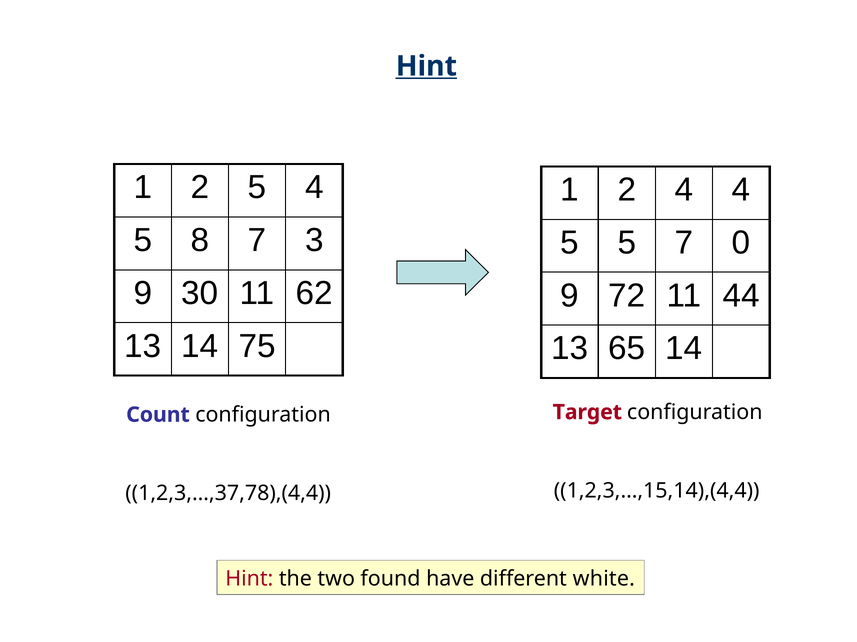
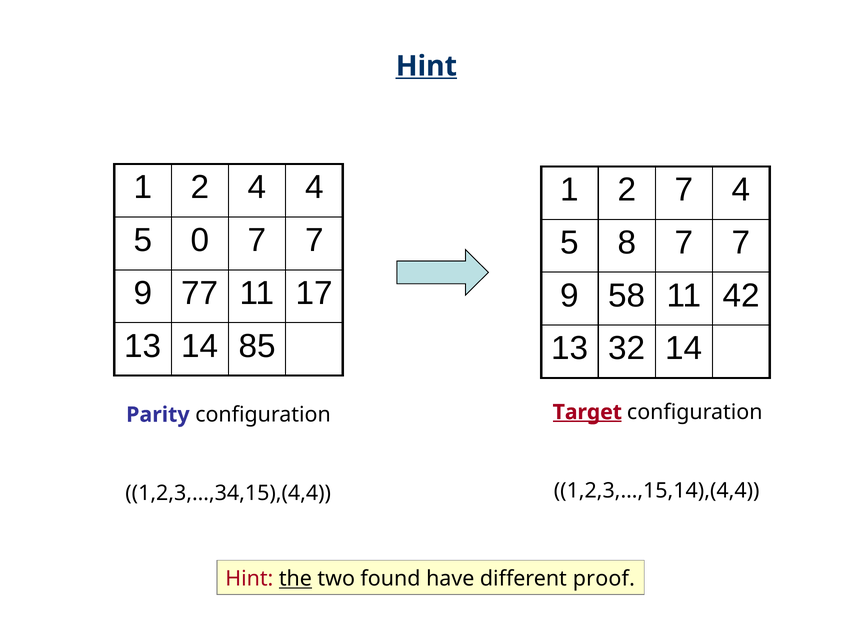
2 5: 5 -> 4
2 4: 4 -> 7
8: 8 -> 0
3 at (314, 241): 3 -> 7
5 5: 5 -> 8
0 at (741, 243): 0 -> 7
30: 30 -> 77
62: 62 -> 17
72: 72 -> 58
44: 44 -> 42
75: 75 -> 85
65: 65 -> 32
Count: Count -> Parity
Target underline: none -> present
1,2,3,…,37,78),(4,4: 1,2,3,…,37,78),(4,4 -> 1,2,3,…,34,15),(4,4
the underline: none -> present
white: white -> proof
